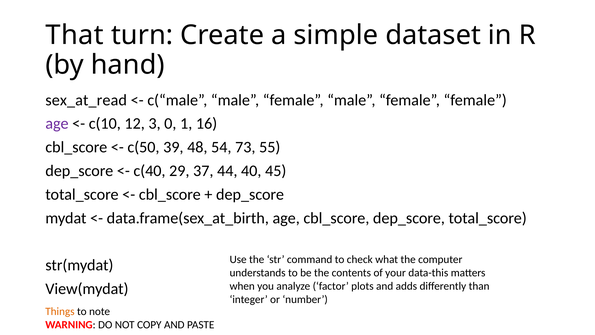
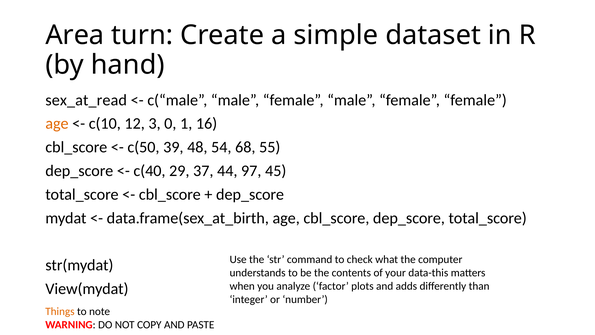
That: That -> Area
age at (57, 124) colour: purple -> orange
73: 73 -> 68
40: 40 -> 97
